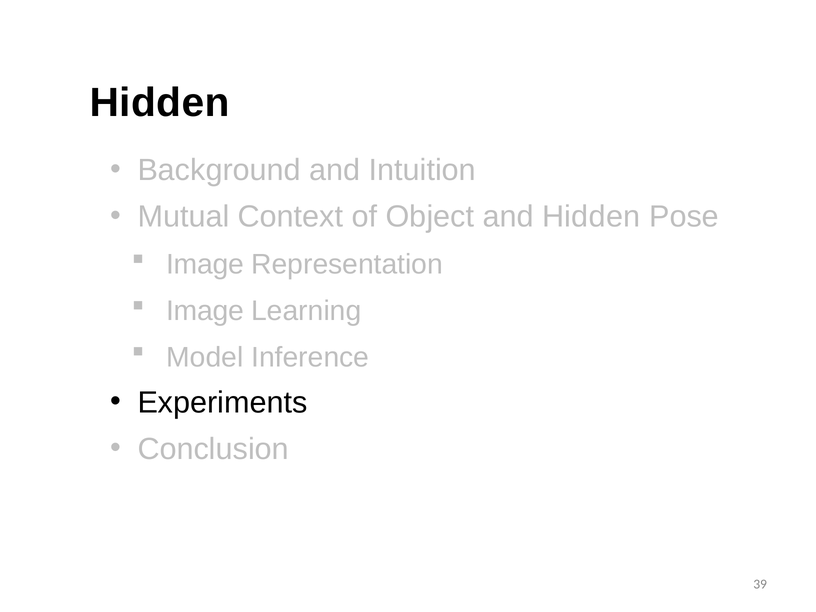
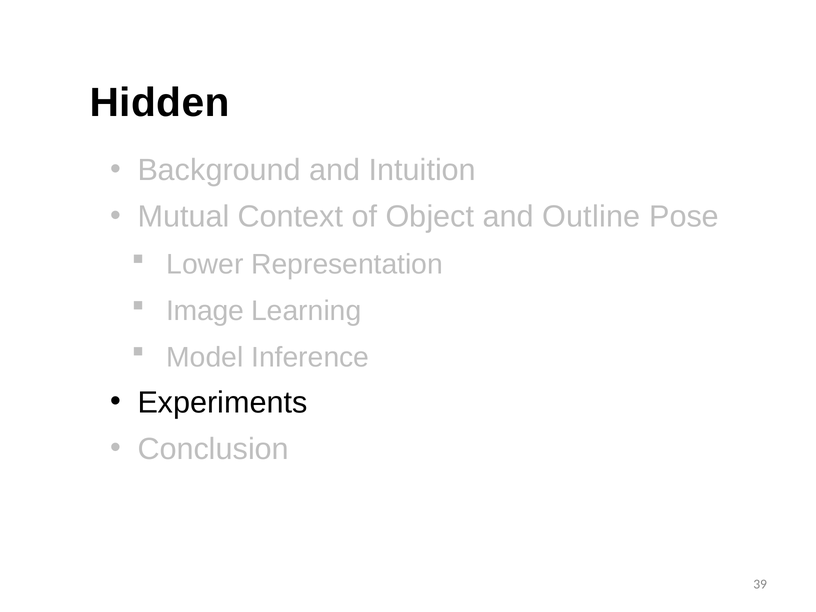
and Hidden: Hidden -> Outline
Image at (205, 264): Image -> Lower
